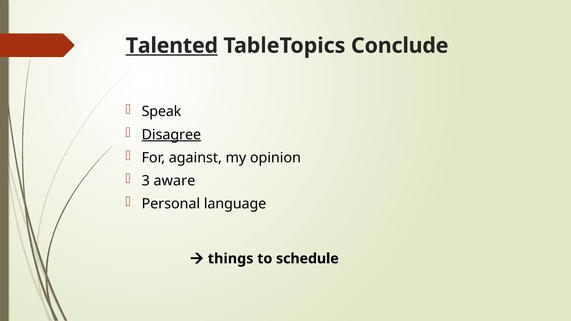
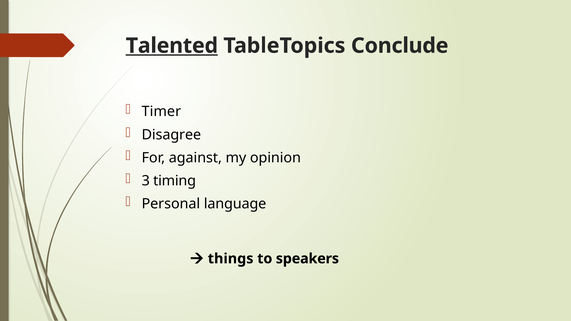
Speak: Speak -> Timer
Disagree underline: present -> none
aware: aware -> timing
schedule: schedule -> speakers
